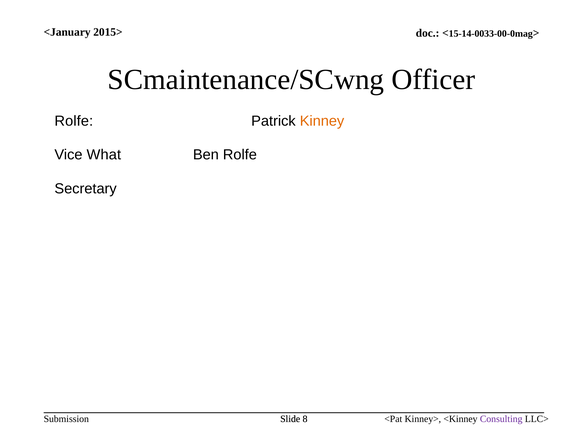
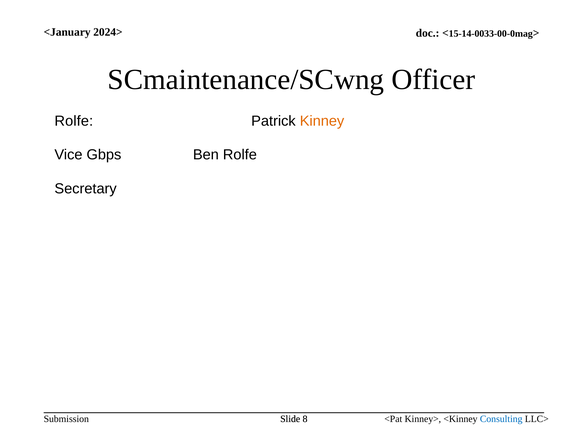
2015>: 2015> -> 2024>
What: What -> Gbps
Consulting colour: purple -> blue
